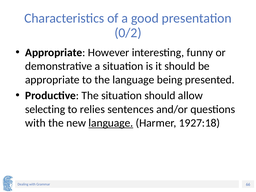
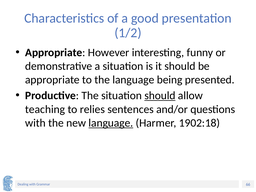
0/2: 0/2 -> 1/2
should at (160, 96) underline: none -> present
selecting: selecting -> teaching
1927:18: 1927:18 -> 1902:18
